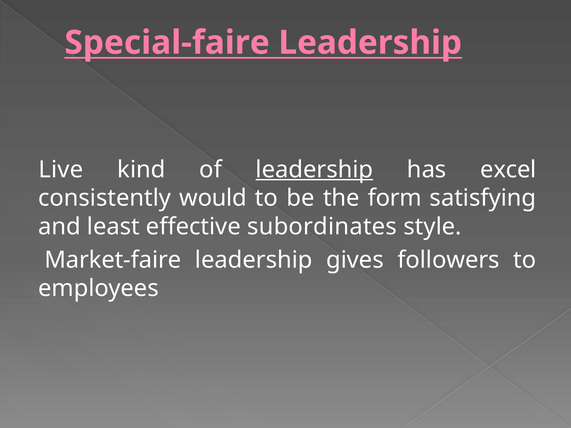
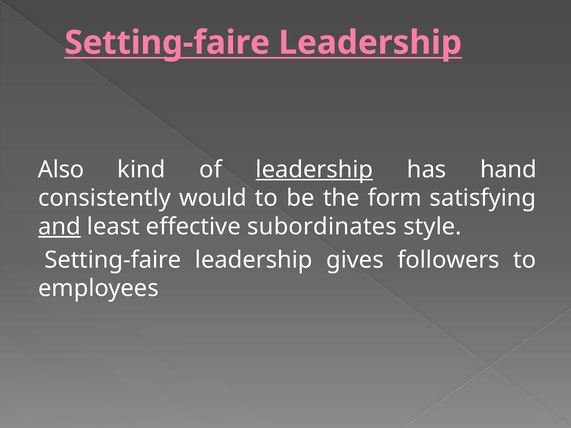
Special-faire at (167, 43): Special-faire -> Setting-faire
Live: Live -> Also
excel: excel -> hand
and underline: none -> present
Market-faire at (113, 260): Market-faire -> Setting-faire
